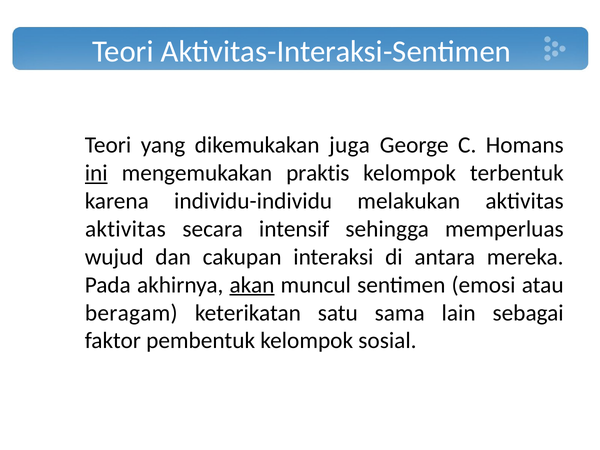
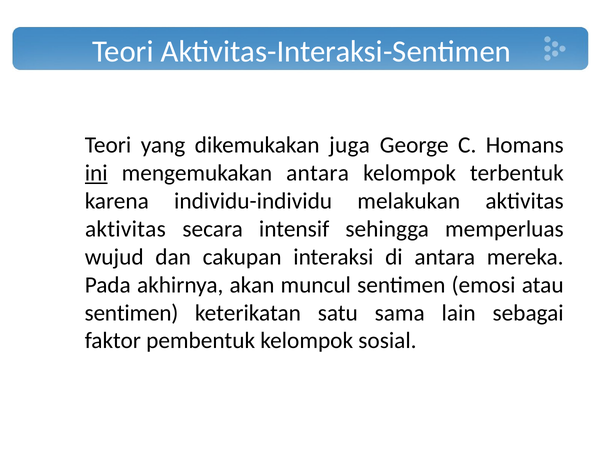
mengemukakan praktis: praktis -> antara
akan underline: present -> none
beragam at (131, 313): beragam -> sentimen
